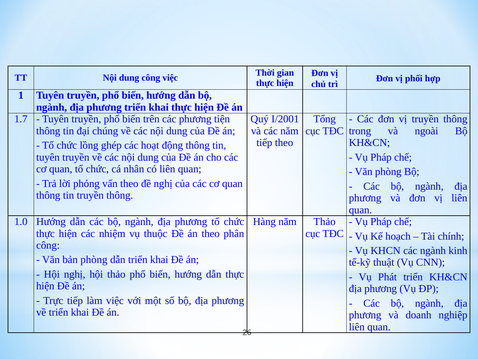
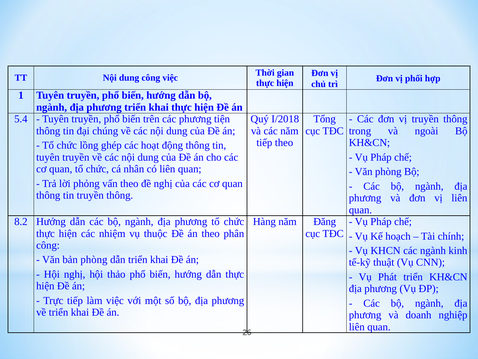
1.7: 1.7 -> 5.4
I/2001: I/2001 -> I/2018
1.0: 1.0 -> 8.2
năm Thảo: Thảo -> Đăng
